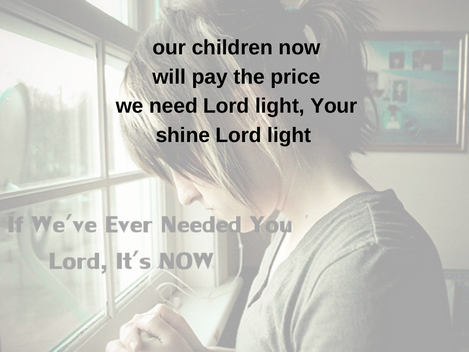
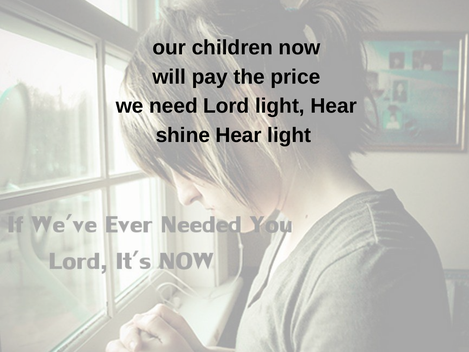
light Your: Your -> Hear
shine Lord: Lord -> Hear
